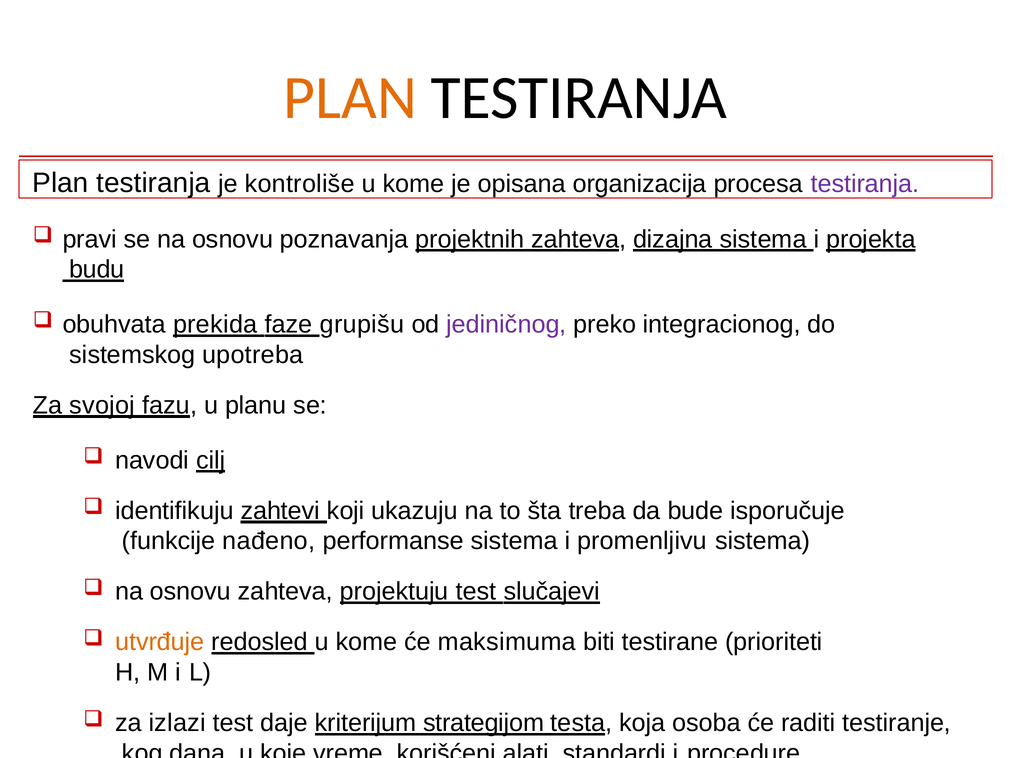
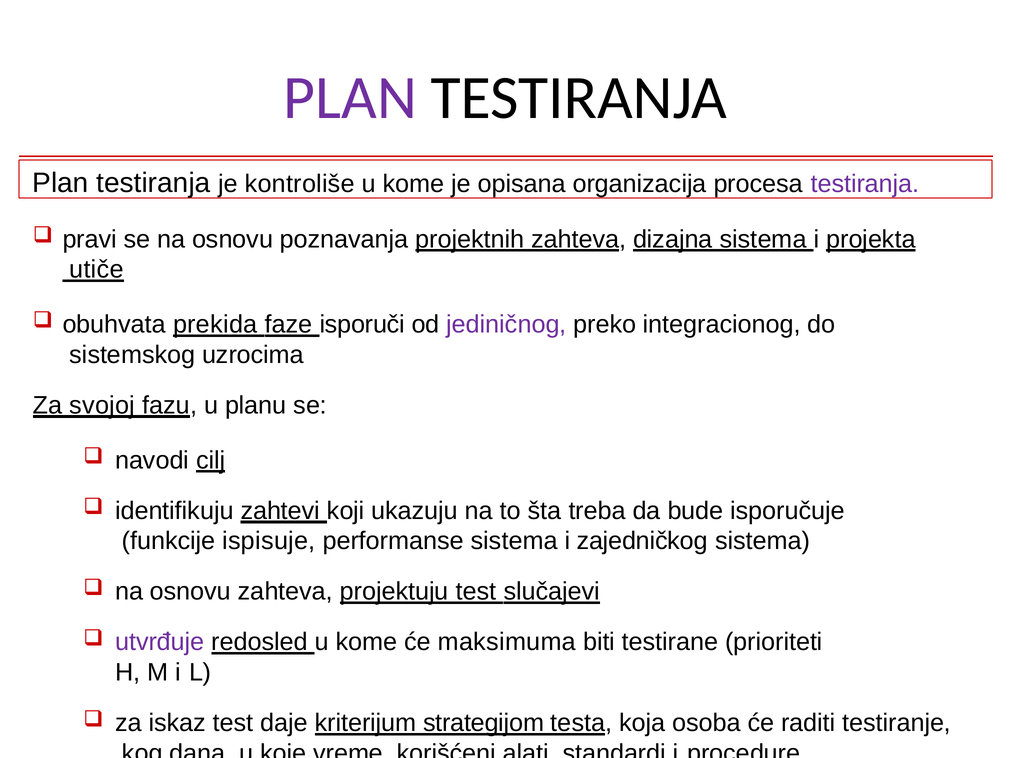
PLAN at (350, 98) colour: orange -> purple
budu: budu -> utiče
grupišu: grupišu -> isporuči
upotreba: upotreba -> uzrocima
nađeno: nađeno -> ispisuje
promenljivu: promenljivu -> zajedničkog
utvrđuje colour: orange -> purple
izlazi: izlazi -> iskaz
